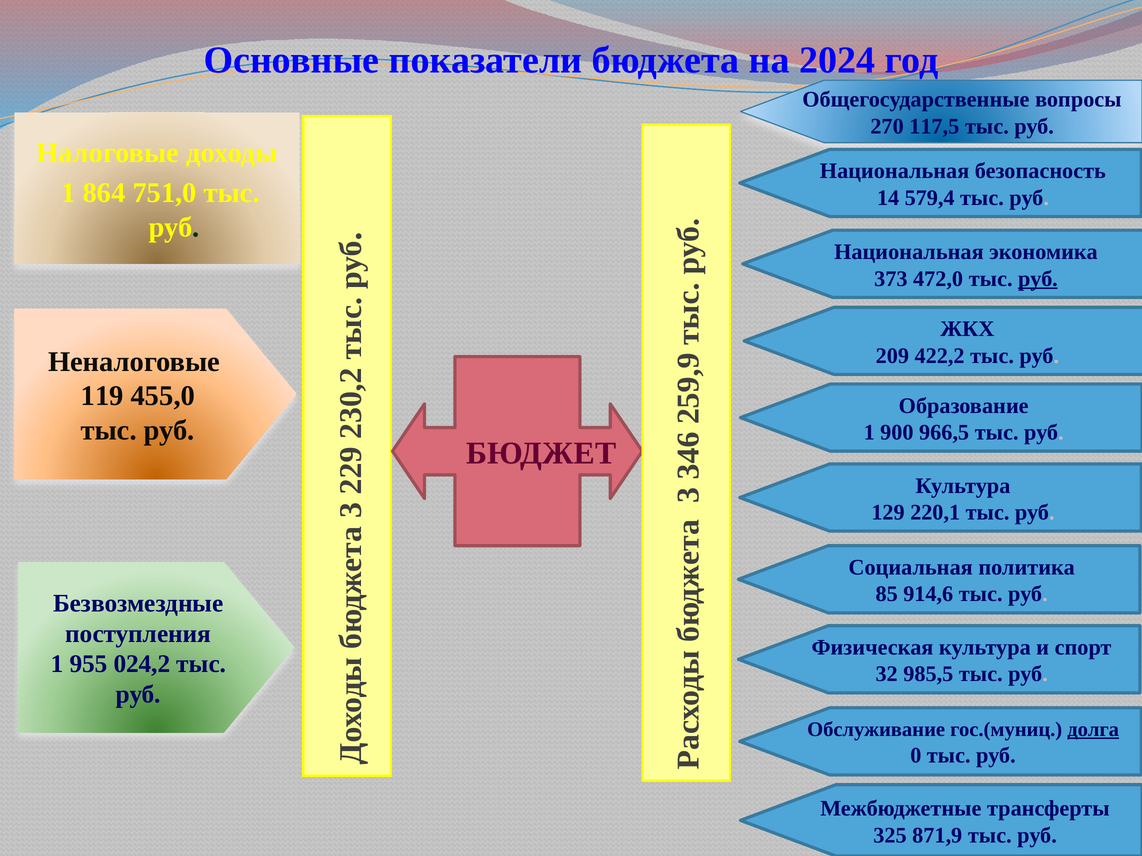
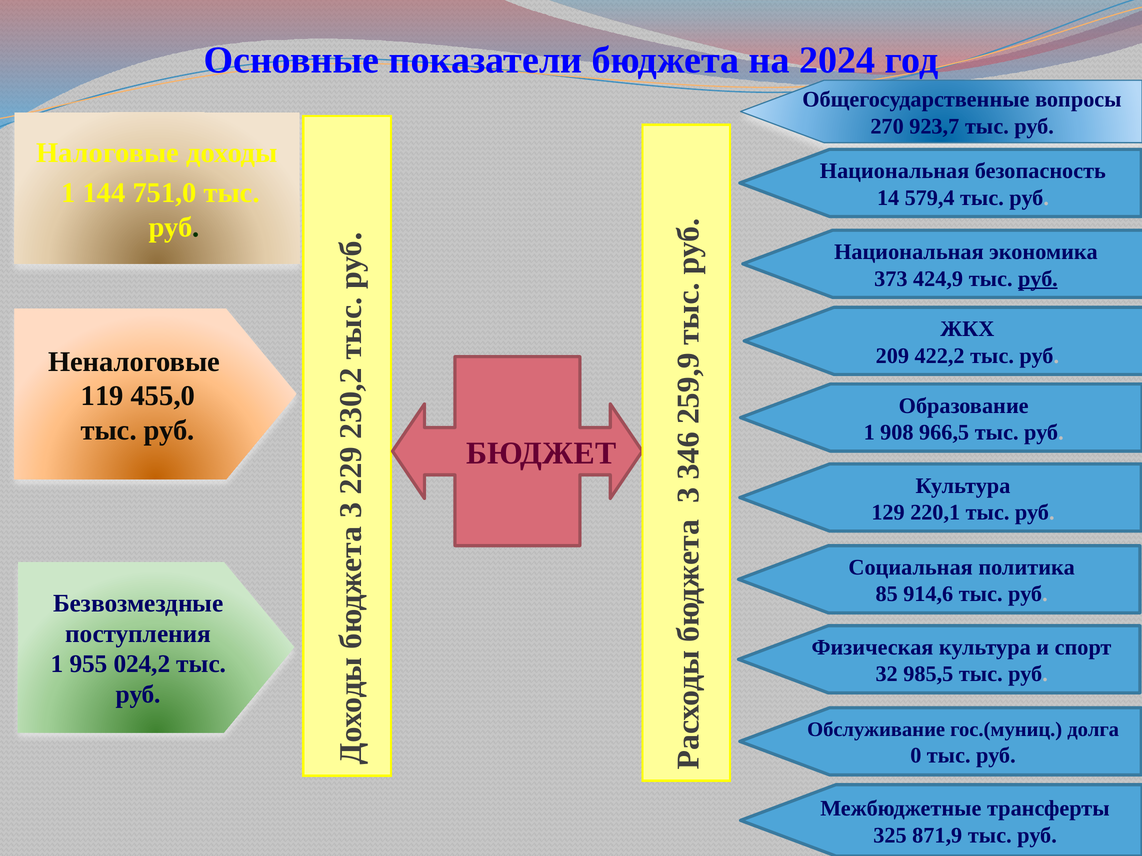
117,5: 117,5 -> 923,7
864: 864 -> 144
472,0: 472,0 -> 424,9
900: 900 -> 908
долга underline: present -> none
